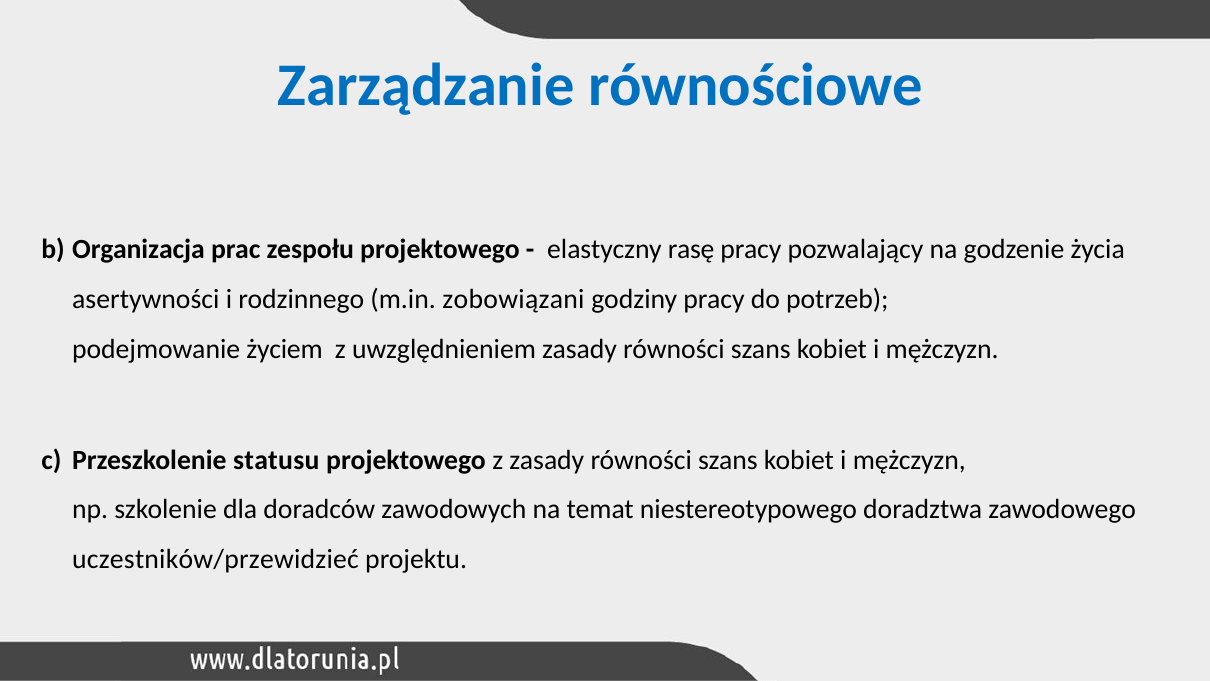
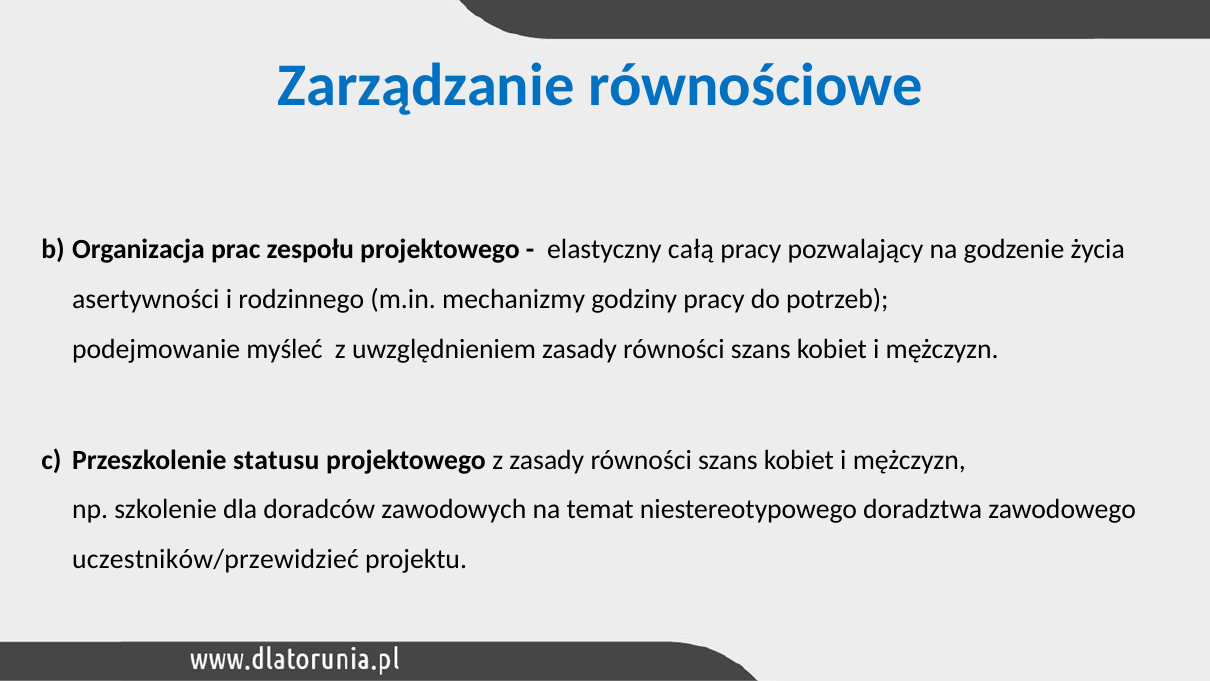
rasę: rasę -> całą
zobowiązani: zobowiązani -> mechanizmy
życiem: życiem -> myśleć
